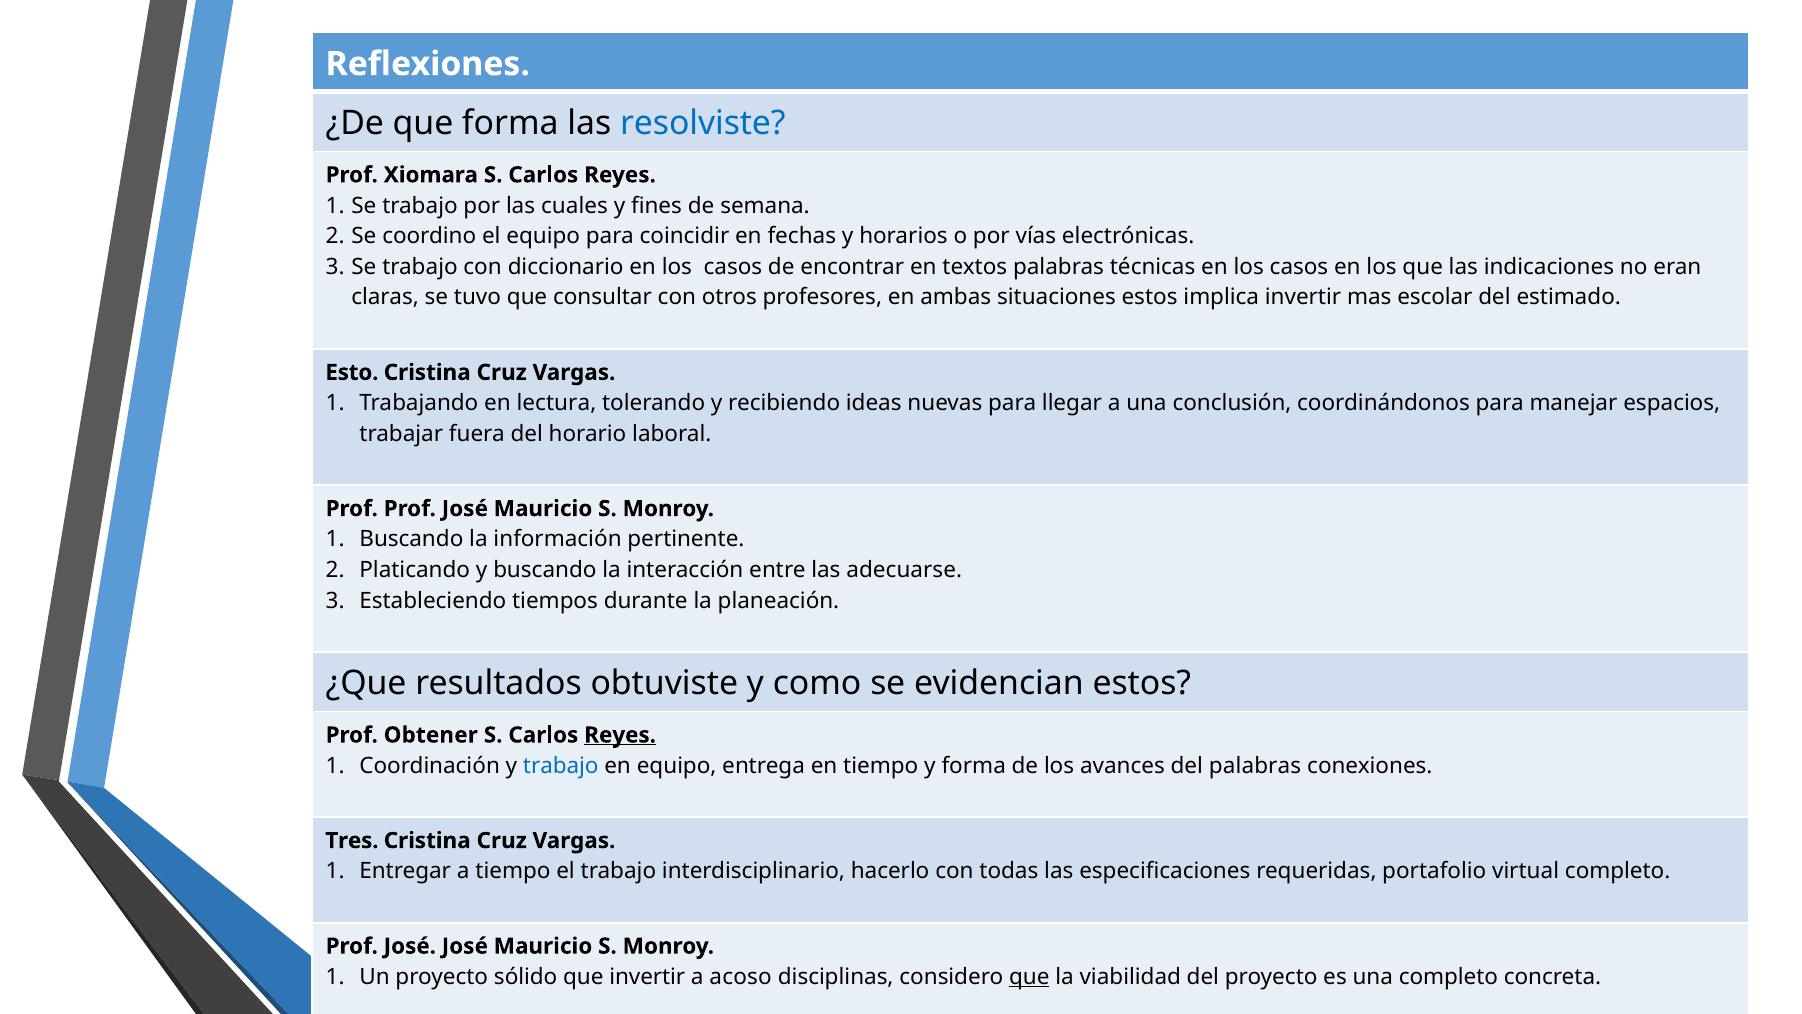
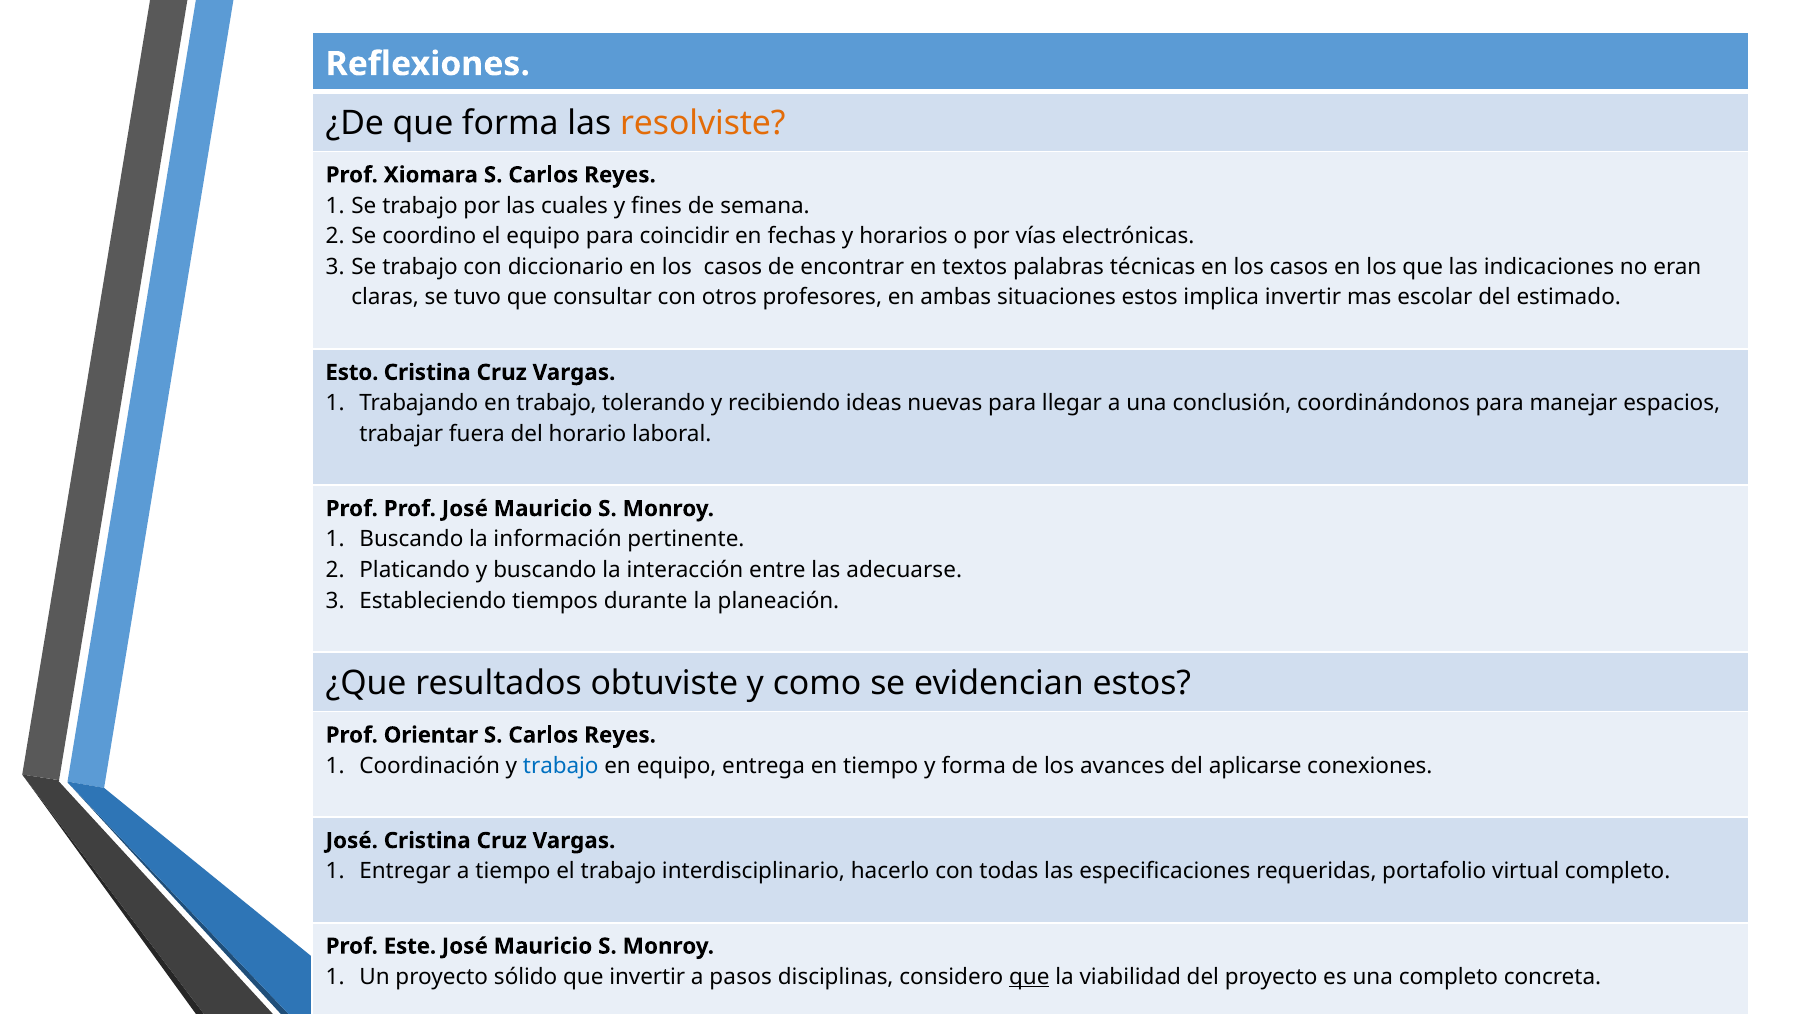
resolviste colour: blue -> orange
en lectura: lectura -> trabajo
Obtener: Obtener -> Orientar
Reyes at (620, 735) underline: present -> none
del palabras: palabras -> aplicarse
Tres at (352, 840): Tres -> José
José at (410, 946): José -> Este
acoso: acoso -> pasos
